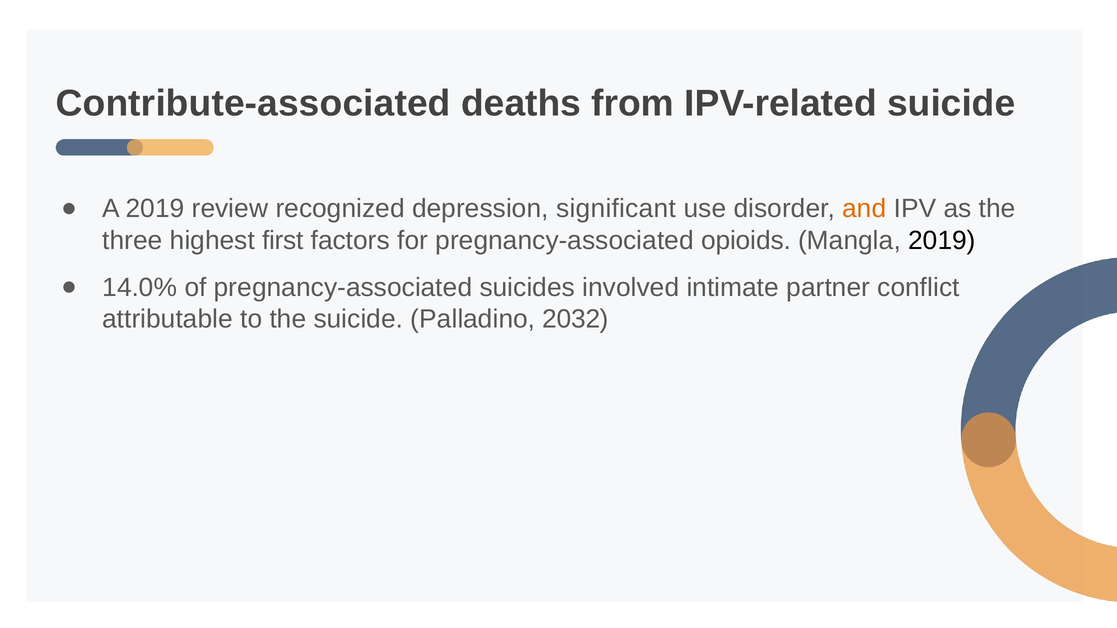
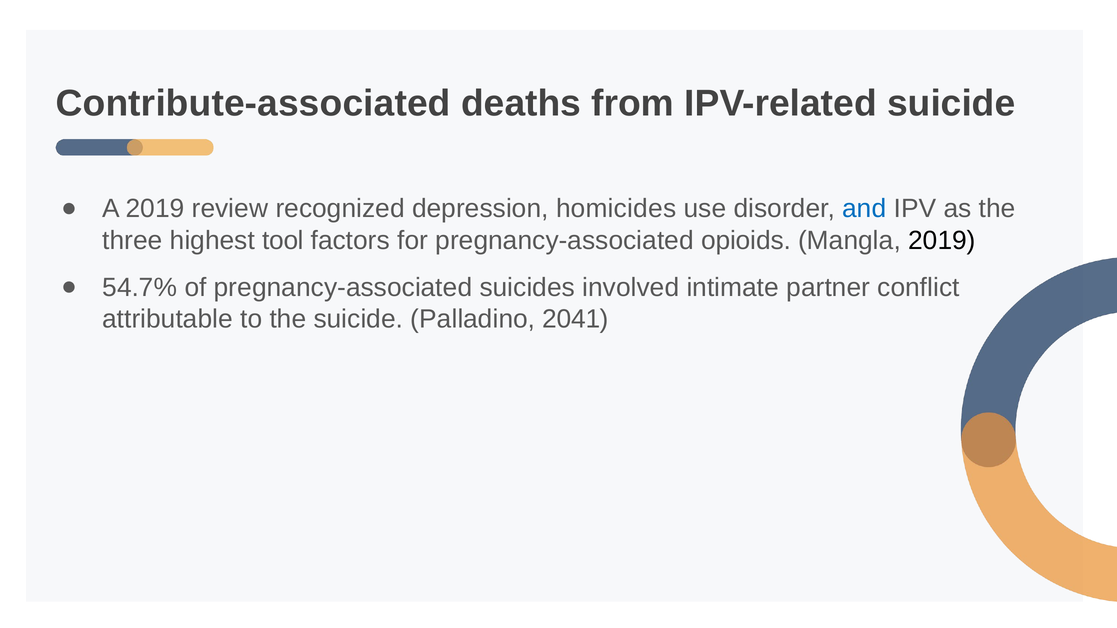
significant: significant -> homicides
and colour: orange -> blue
first: first -> tool
14.0%: 14.0% -> 54.7%
2032: 2032 -> 2041
